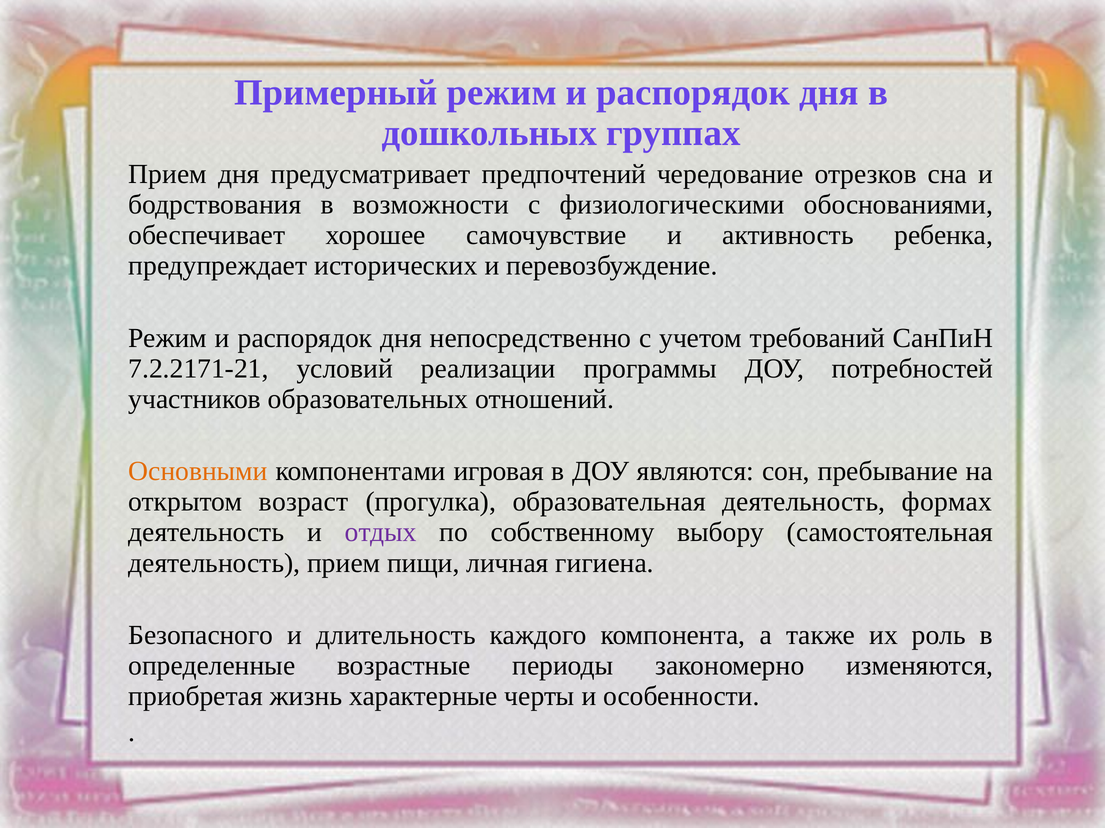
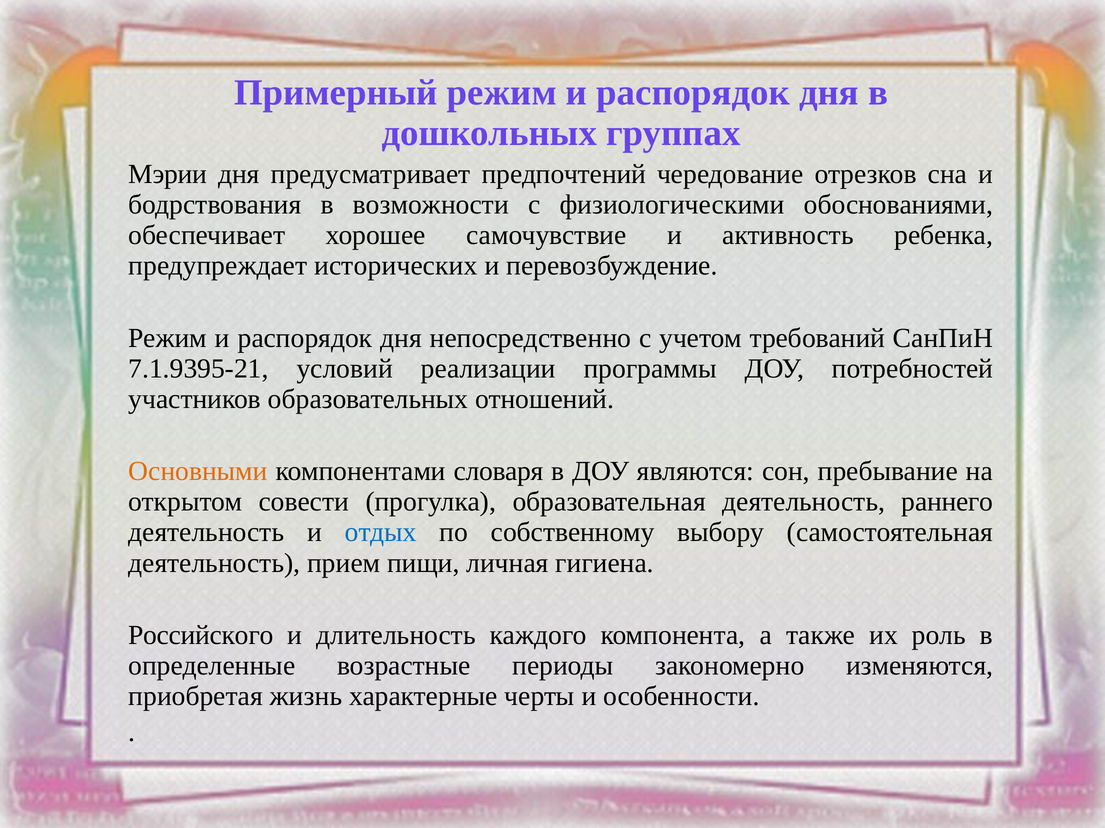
Прием at (168, 174): Прием -> Мэрии
7.2.2171-21: 7.2.2171-21 -> 7.1.9395-21
игровая: игровая -> словаря
возраст: возраст -> совести
формах: формах -> раннего
отдых colour: purple -> blue
Безопасного: Безопасного -> Российского
